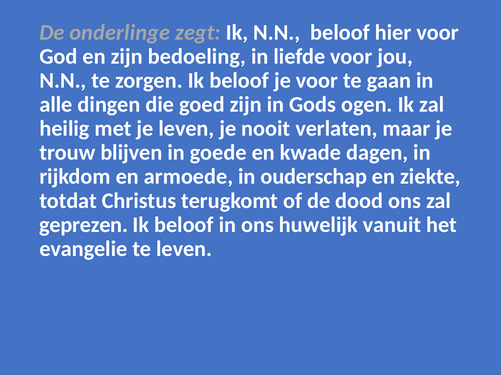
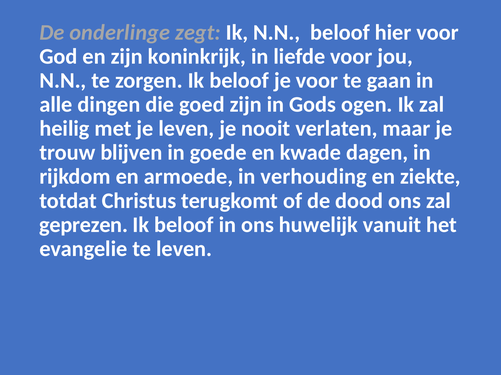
bedoeling: bedoeling -> koninkrijk
ouderschap: ouderschap -> verhouding
